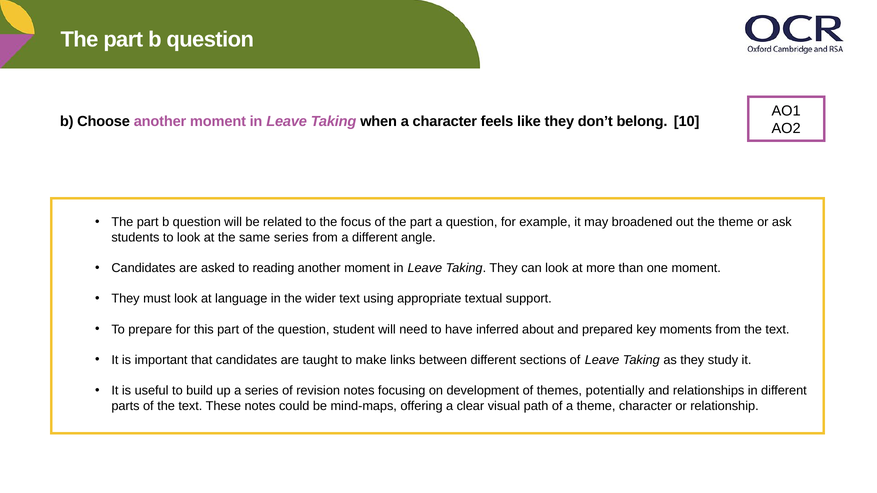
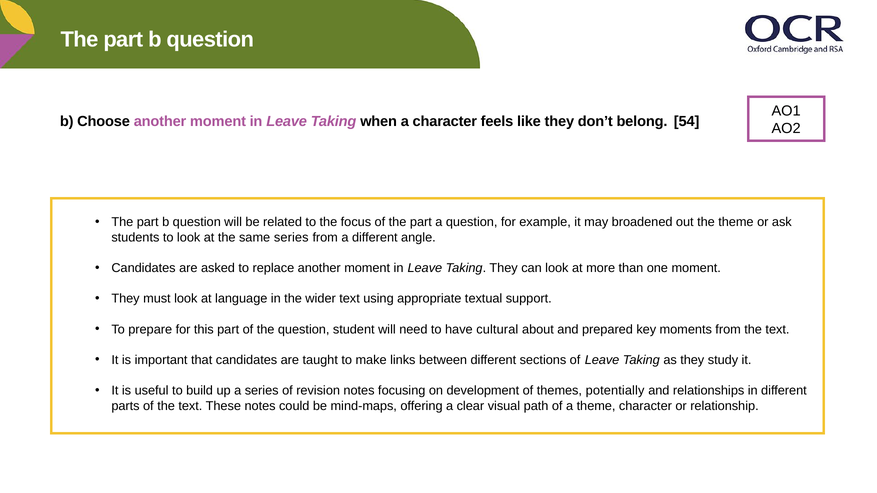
10: 10 -> 54
reading: reading -> replace
inferred: inferred -> cultural
